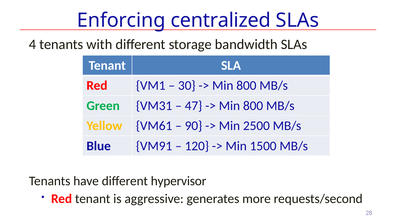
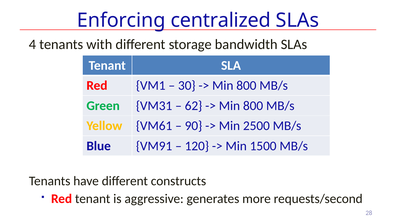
47: 47 -> 62
hypervisor: hypervisor -> constructs
